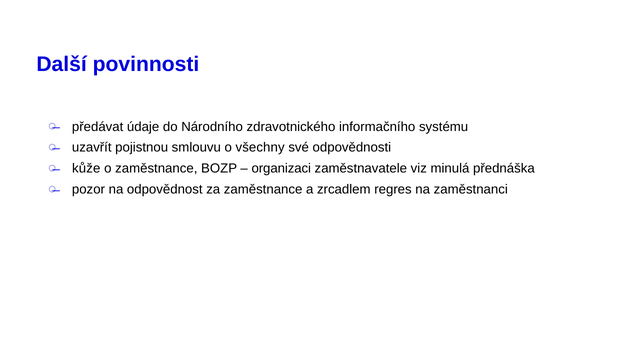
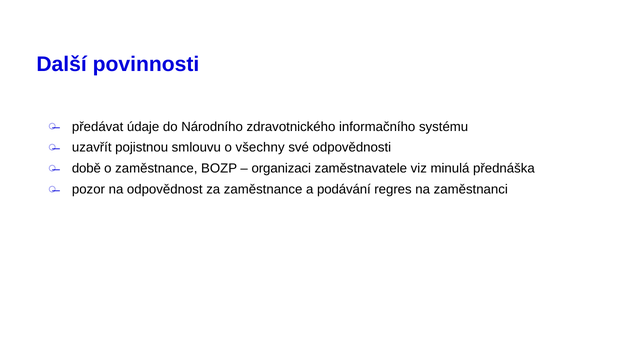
kůže: kůže -> době
zrcadlem: zrcadlem -> podávání
